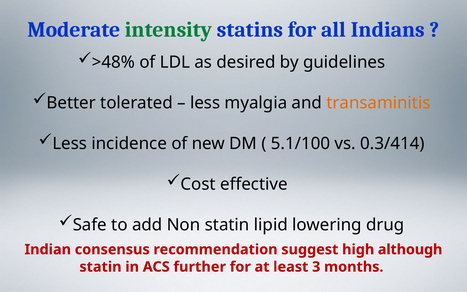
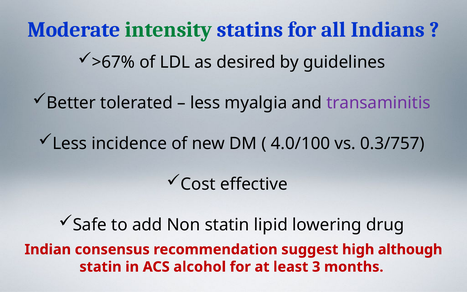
>48%: >48% -> >67%
transaminitis colour: orange -> purple
5.1/100: 5.1/100 -> 4.0/100
0.3/414: 0.3/414 -> 0.3/757
further: further -> alcohol
